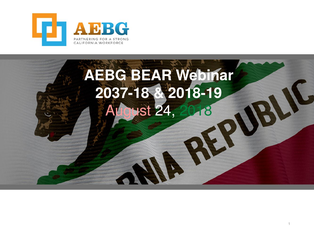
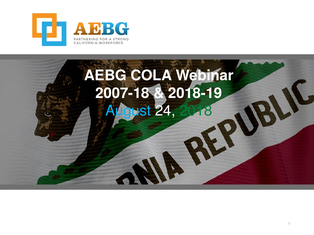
BEAR: BEAR -> COLA
2037-18: 2037-18 -> 2007-18
August colour: pink -> light blue
